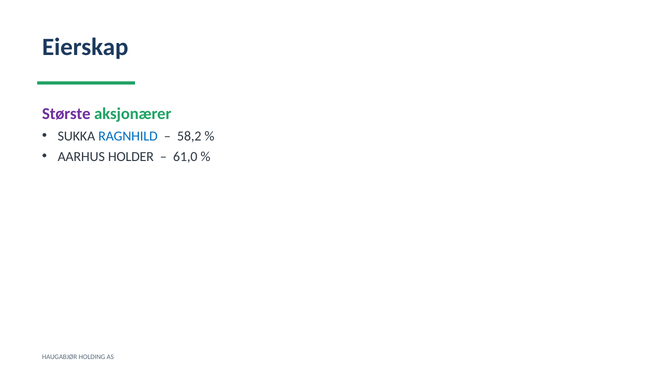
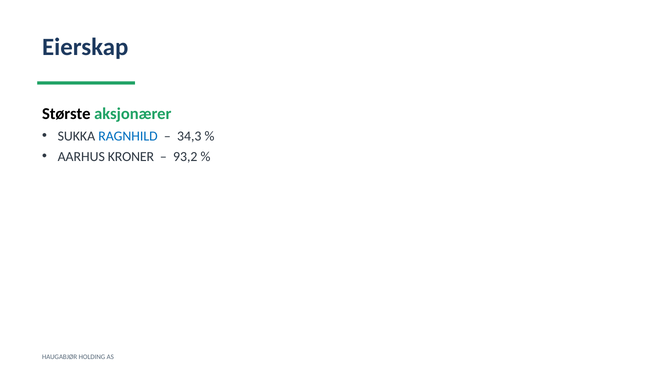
Største colour: purple -> black
58,2: 58,2 -> 34,3
HOLDER: HOLDER -> KRONER
61,0: 61,0 -> 93,2
